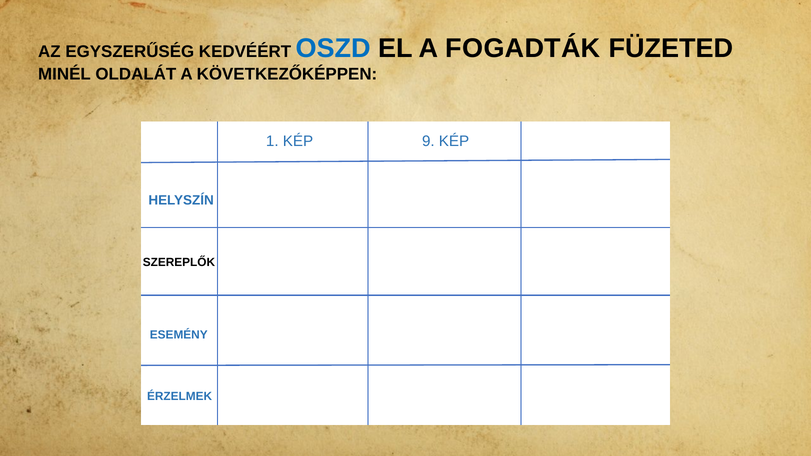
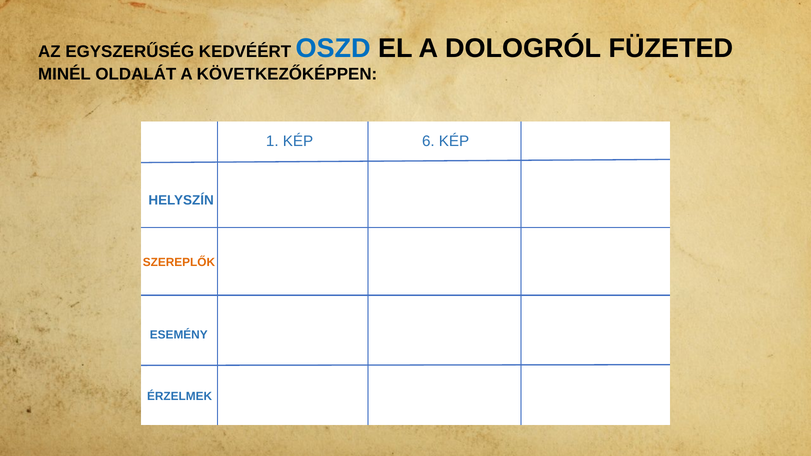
FOGADTÁK: FOGADTÁK -> DOLOGRÓL
9: 9 -> 6
SZEREPLŐK colour: black -> orange
